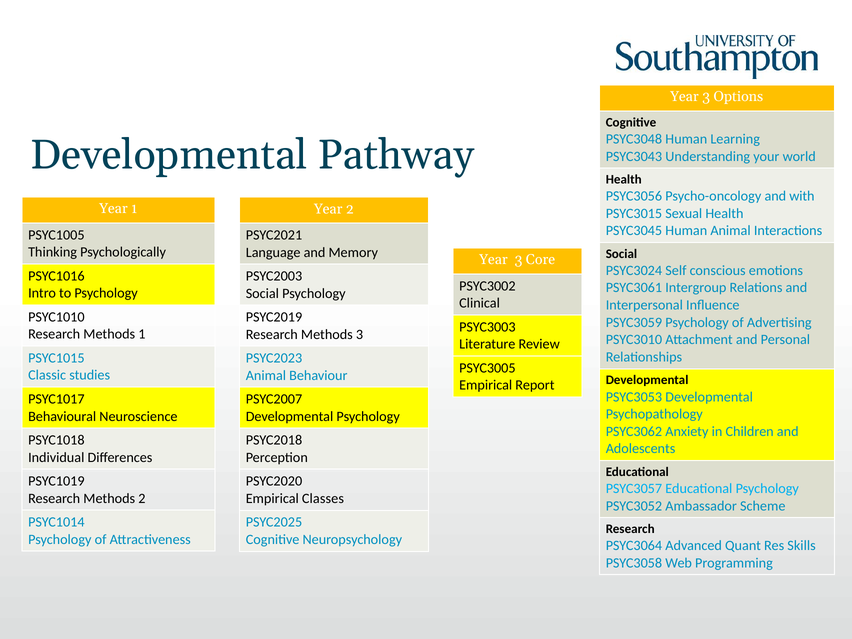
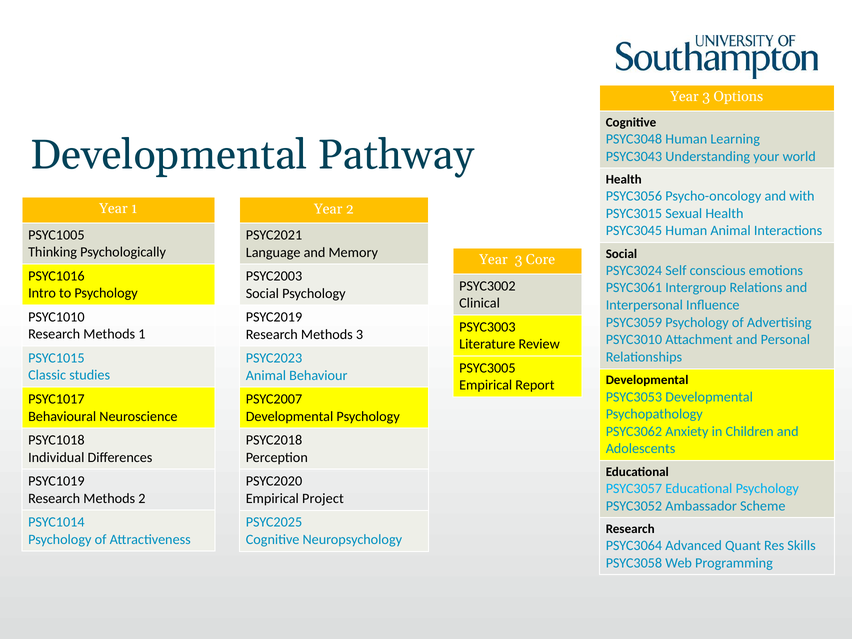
Classes: Classes -> Project
